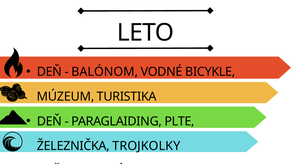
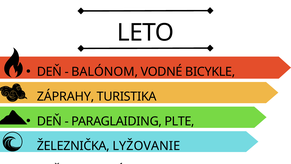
MÚZEUM: MÚZEUM -> ZÁPRAHY
TROJKOLKY: TROJKOLKY -> LYŽOVANIE
